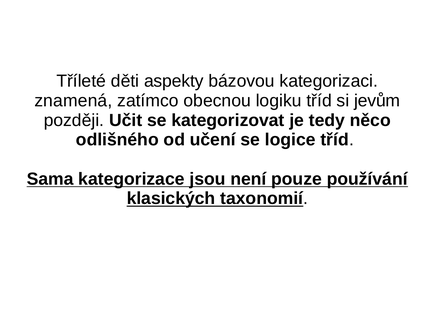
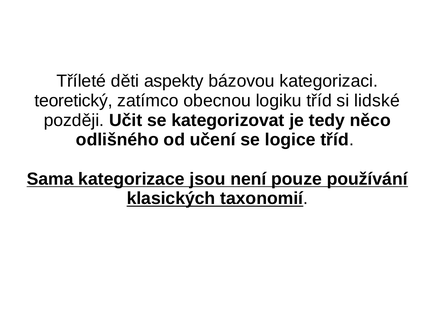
znamená: znamená -> teoretický
jevům: jevům -> lidské
